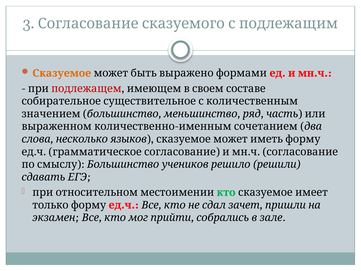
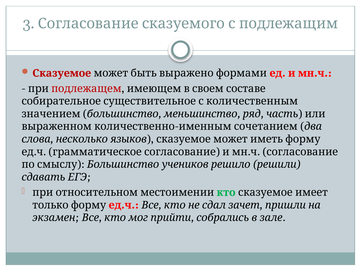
Сказуемое colour: orange -> red
